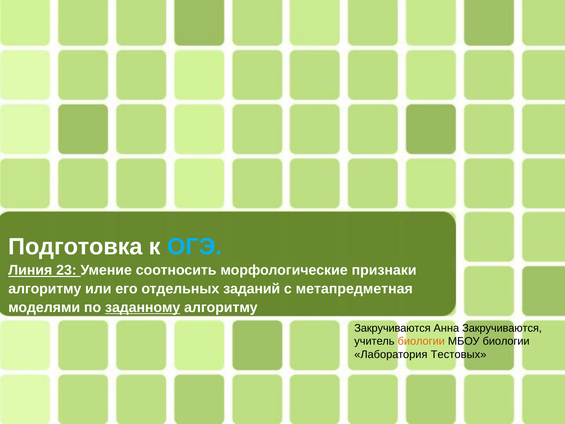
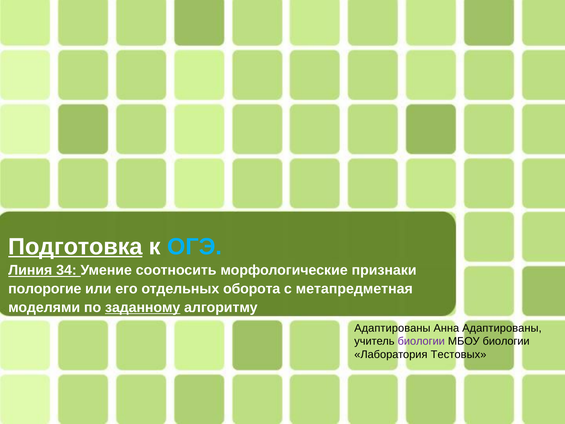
Подготовка underline: none -> present
23: 23 -> 34
алгоритму at (45, 289): алгоритму -> полорогие
заданий: заданий -> оборота
Закручиваются at (392, 328): Закручиваются -> Адаптированы
Анна Закручиваются: Закручиваются -> Адаптированы
биологии at (421, 341) colour: orange -> purple
